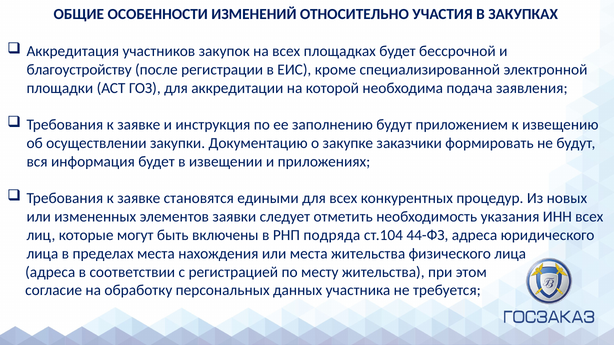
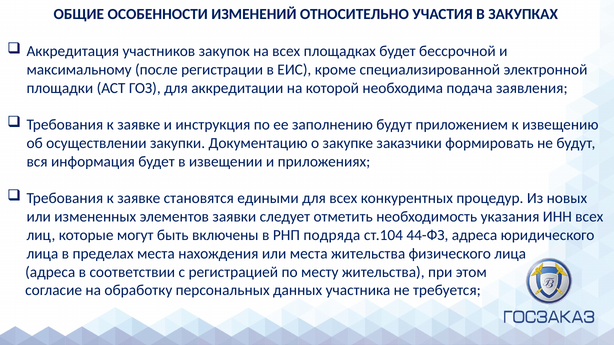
благоустройству: благоустройству -> максимальному
